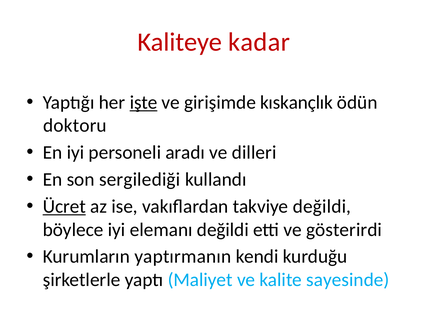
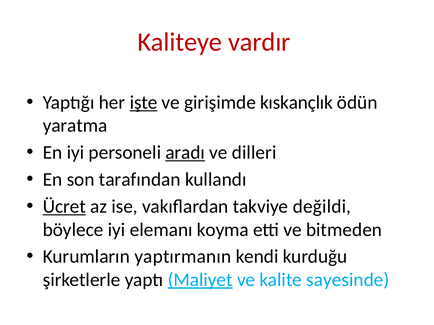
kadar: kadar -> vardır
doktoru: doktoru -> yaratma
aradı underline: none -> present
sergilediği: sergilediği -> tarafından
elemanı değildi: değildi -> koyma
gösterirdi: gösterirdi -> bitmeden
Maliyet underline: none -> present
